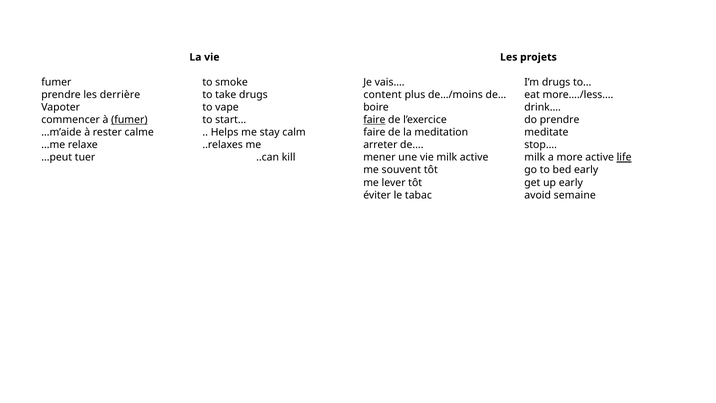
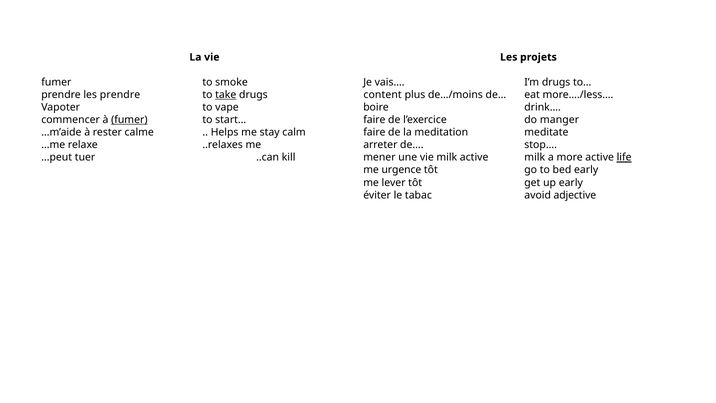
les derrière: derrière -> prendre
take underline: none -> present
faire at (374, 120) underline: present -> none
do prendre: prendre -> manger
souvent: souvent -> urgence
semaine: semaine -> adjective
